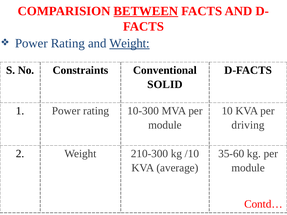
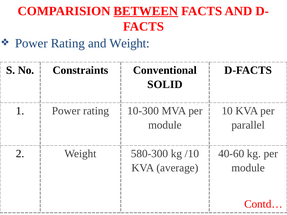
Weight at (130, 43) underline: present -> none
driving: driving -> parallel
210-300: 210-300 -> 580-300
35-60: 35-60 -> 40-60
